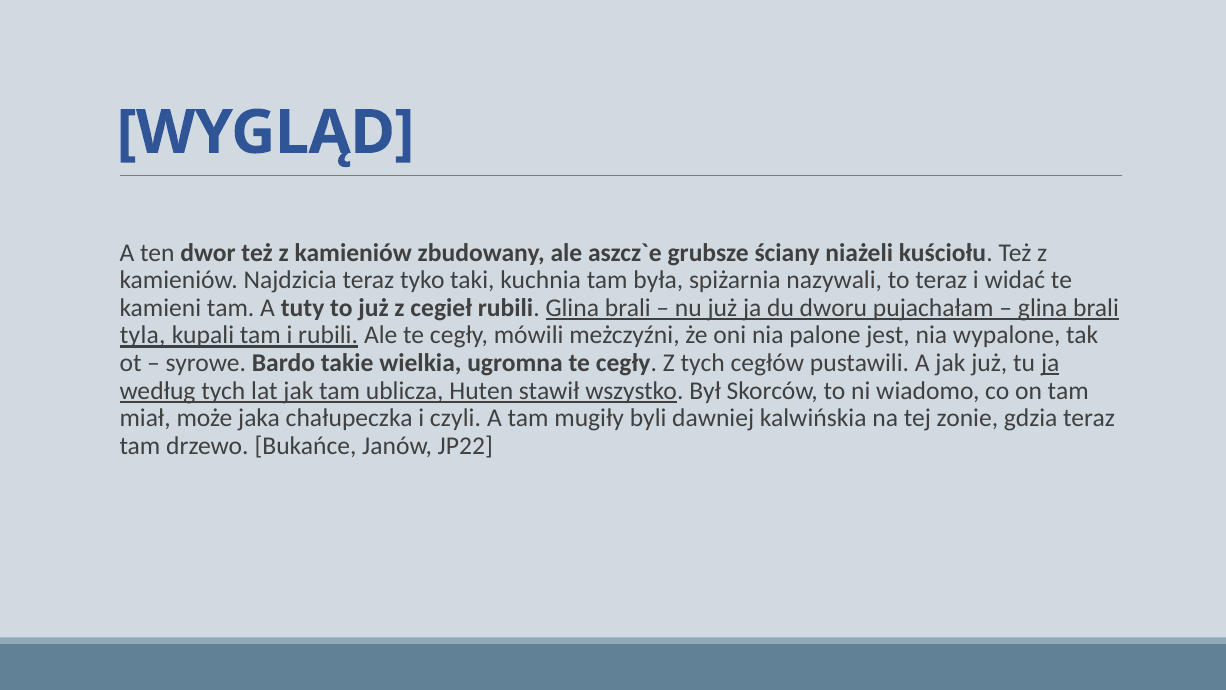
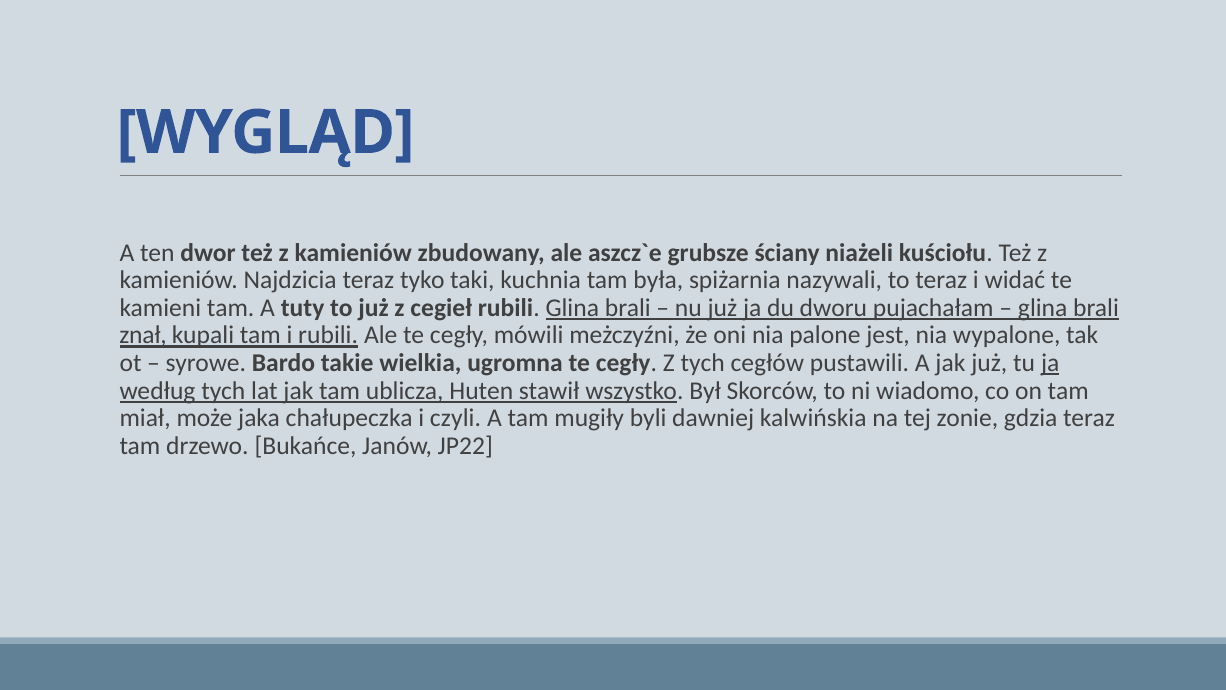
tyla: tyla -> znał
